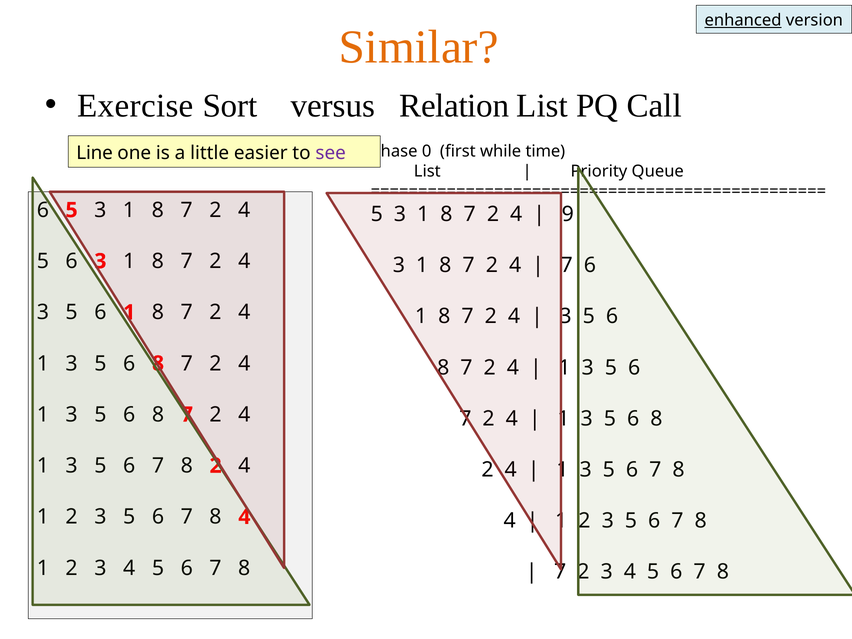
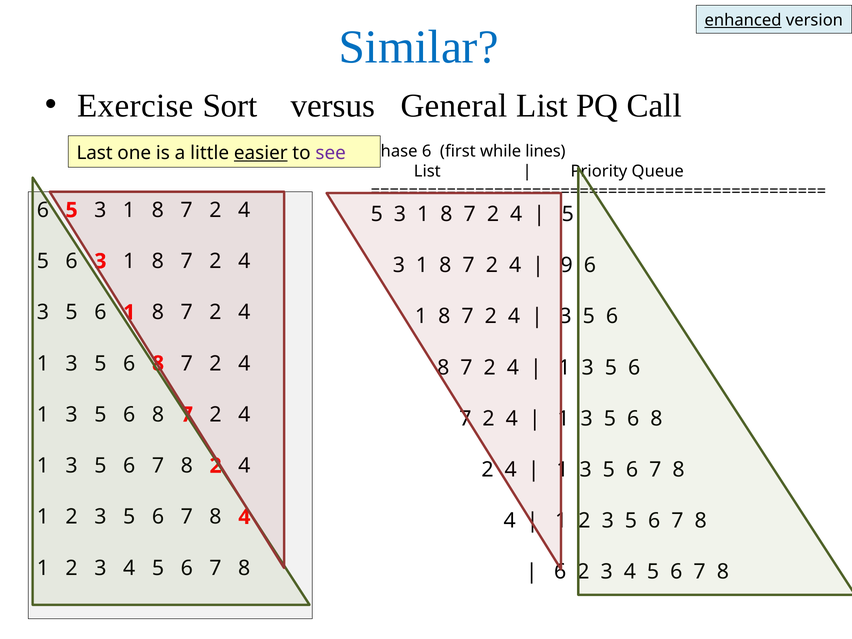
Similar colour: orange -> blue
Relation: Relation -> General
0 at (427, 151): 0 -> 6
time: time -> lines
Line: Line -> Last
easier underline: none -> present
9 at (568, 214): 9 -> 5
7 at (567, 265): 7 -> 9
7 at (560, 572): 7 -> 6
